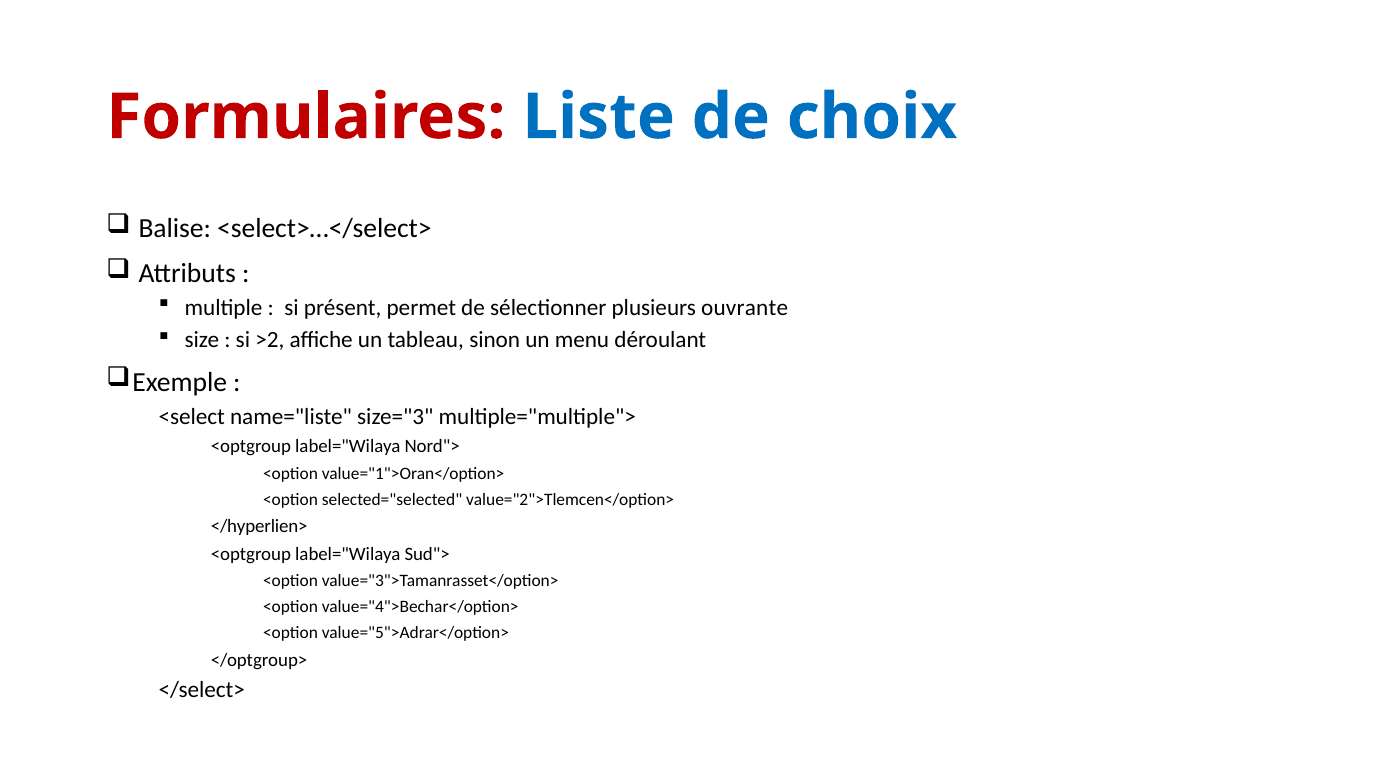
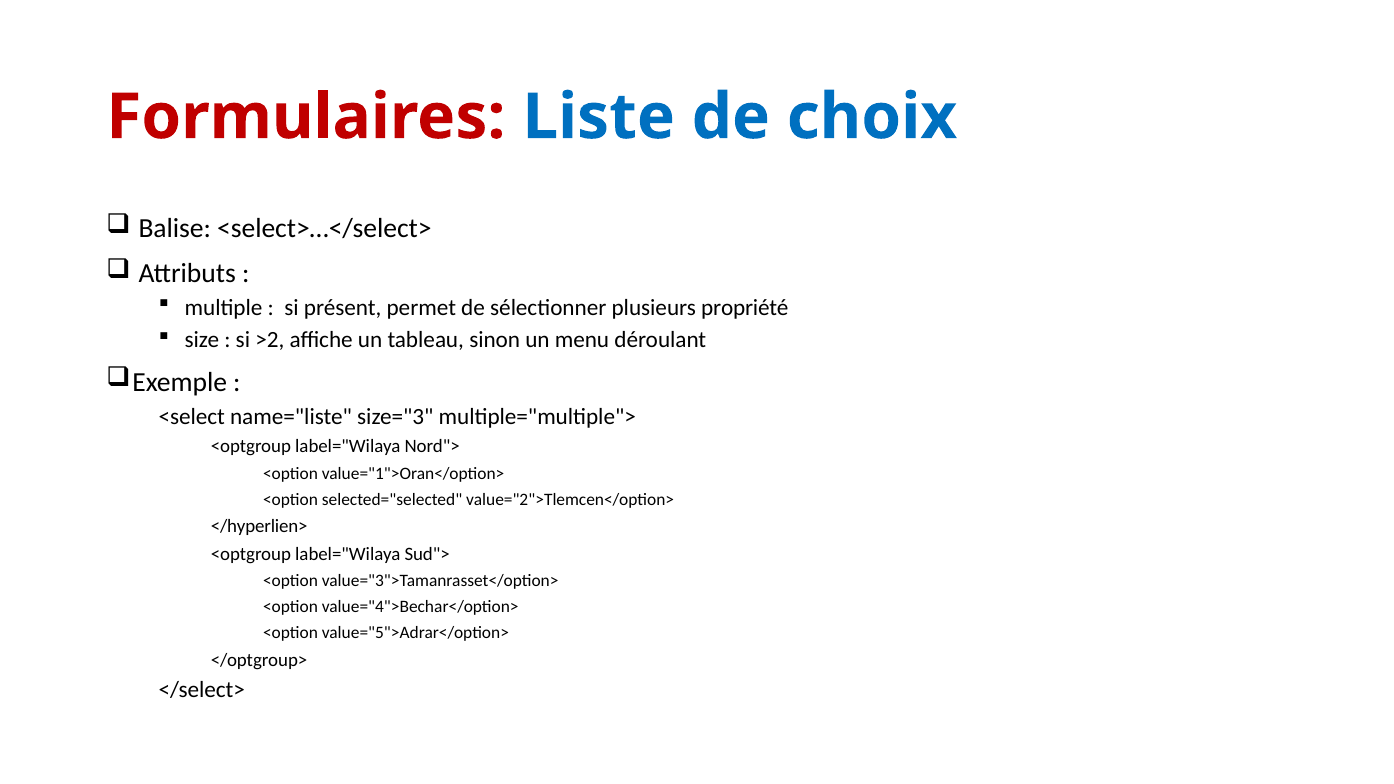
ouvrante: ouvrante -> propriété
